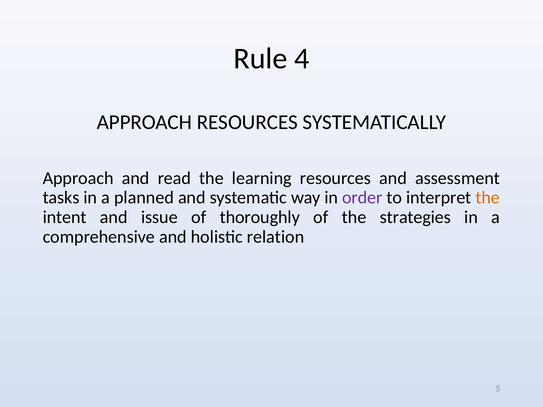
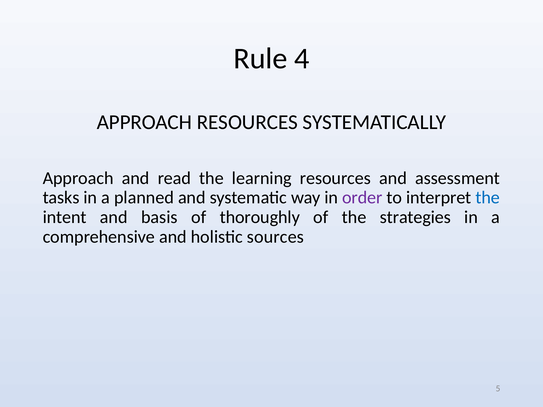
the at (488, 198) colour: orange -> blue
issue: issue -> basis
relation: relation -> sources
